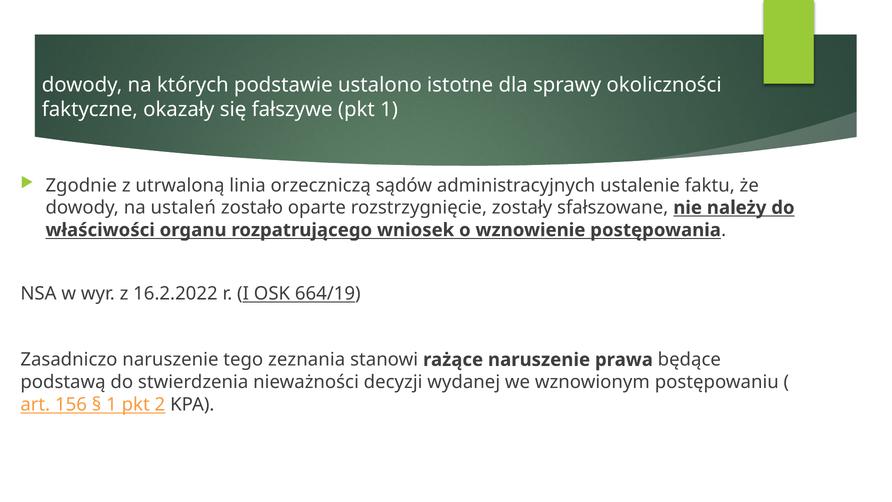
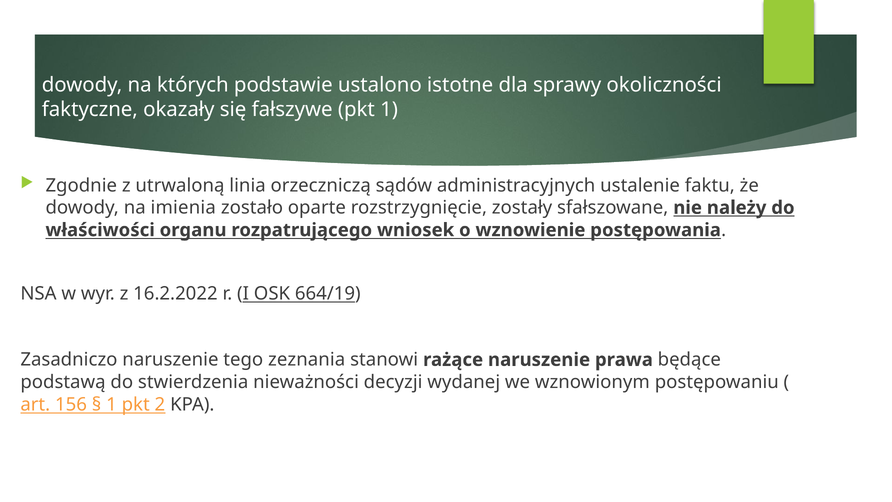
ustaleń: ustaleń -> imienia
